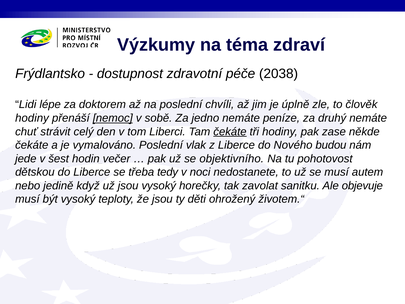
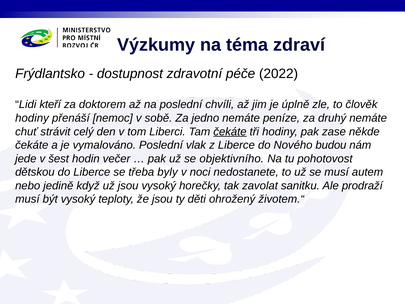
2038: 2038 -> 2022
lépe: lépe -> kteří
nemoc underline: present -> none
tedy: tedy -> byly
objevuje: objevuje -> prodraží
